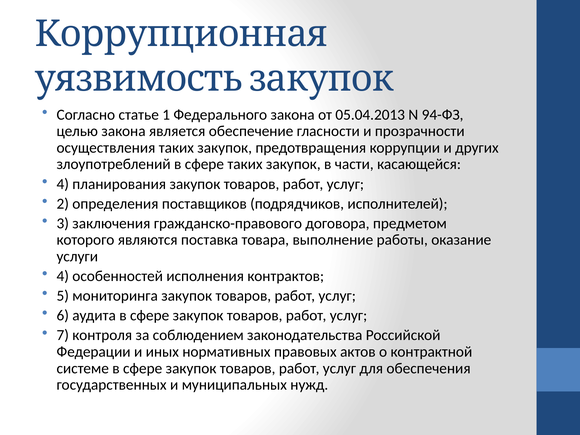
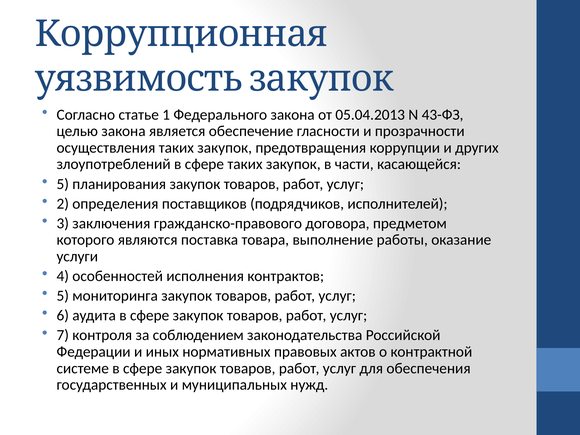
94-ФЗ: 94-ФЗ -> 43-ФЗ
4 at (63, 184): 4 -> 5
